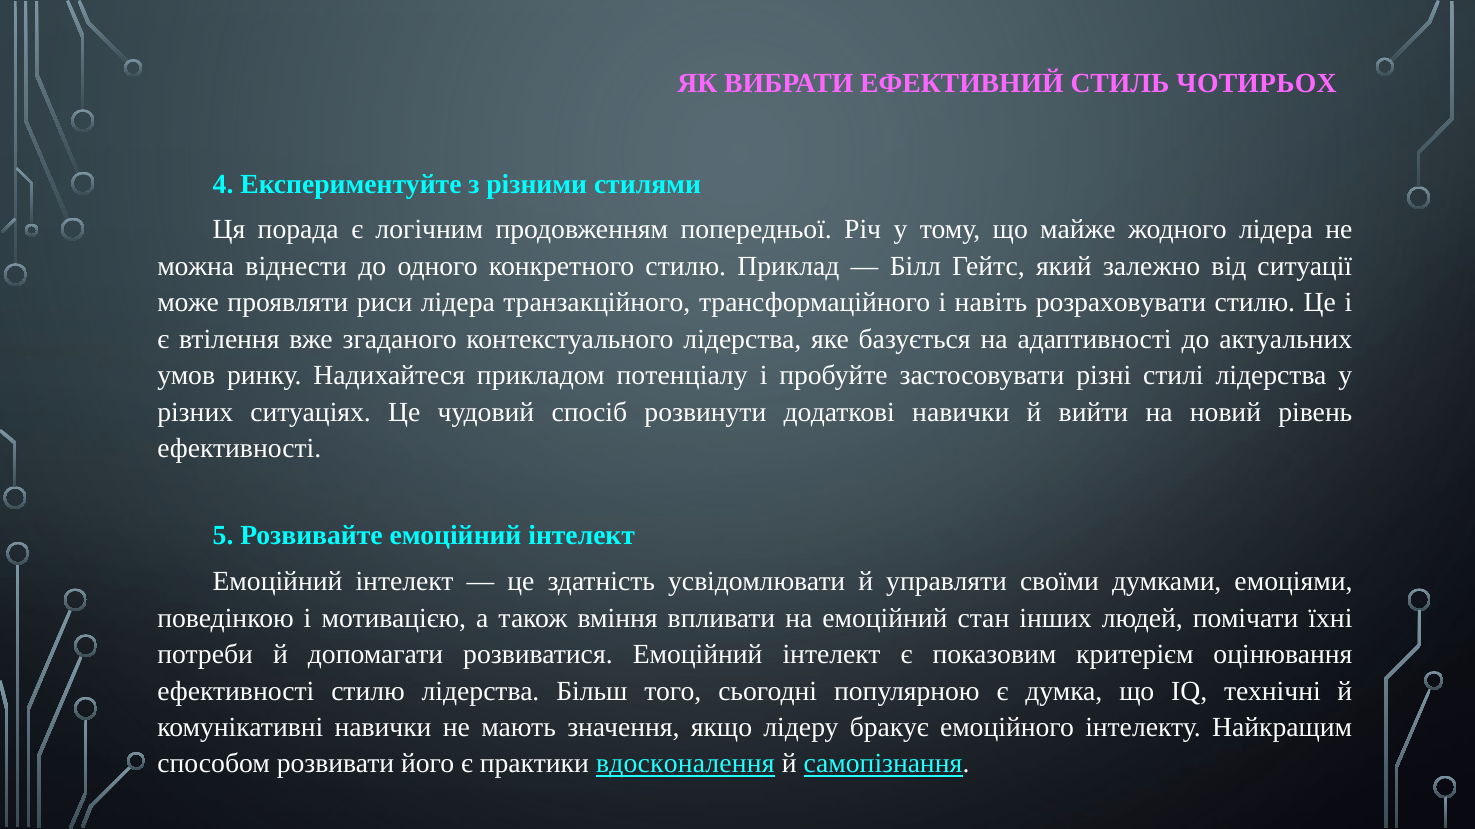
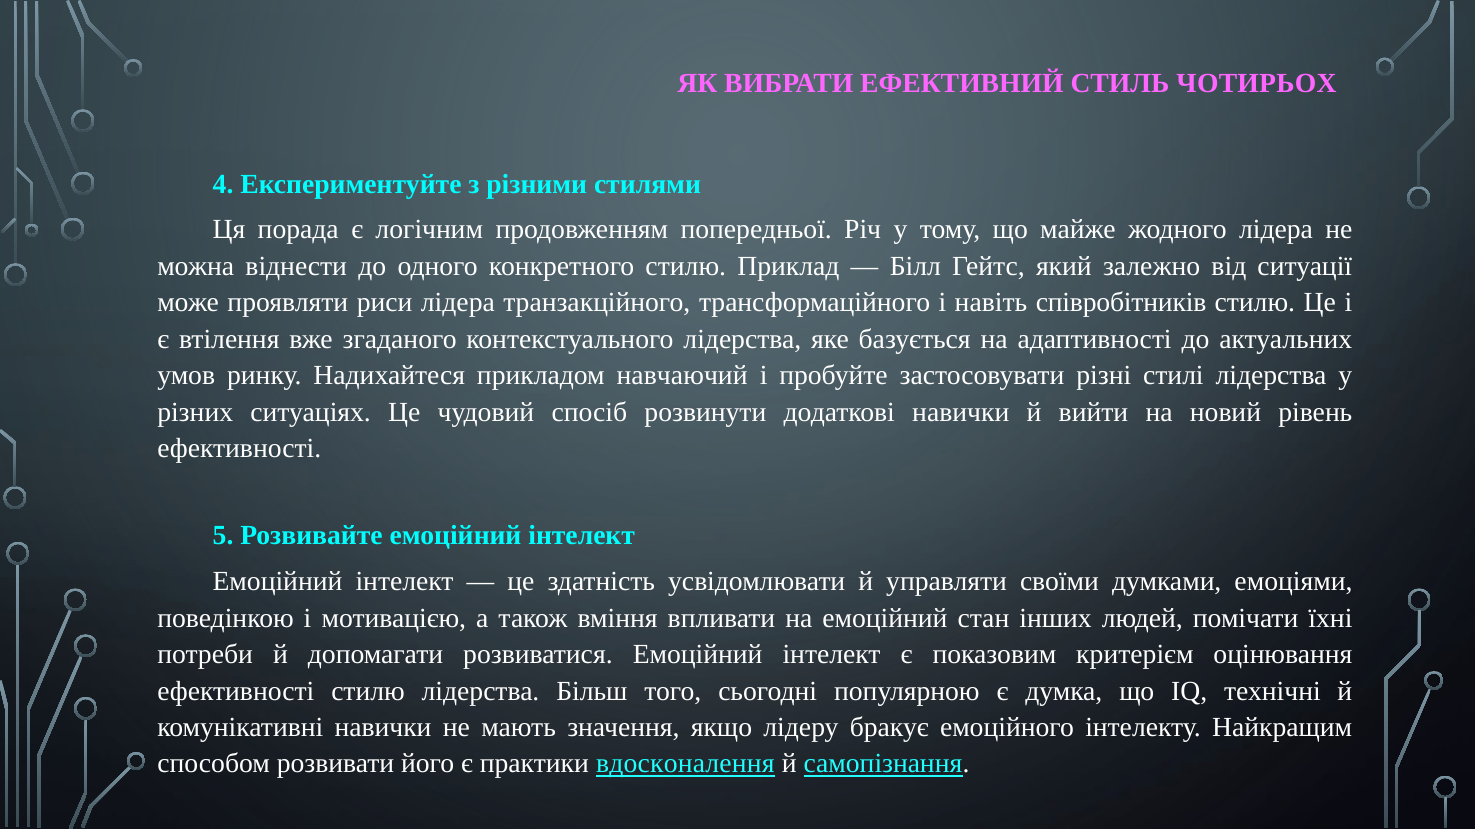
розраховувати: розраховувати -> співробітників
потенціалу: потенціалу -> навчаючий
